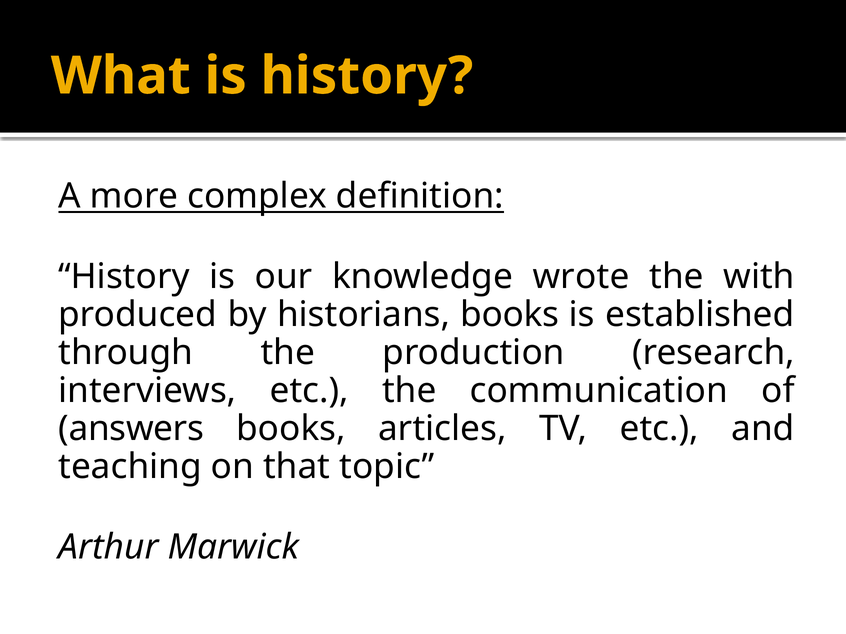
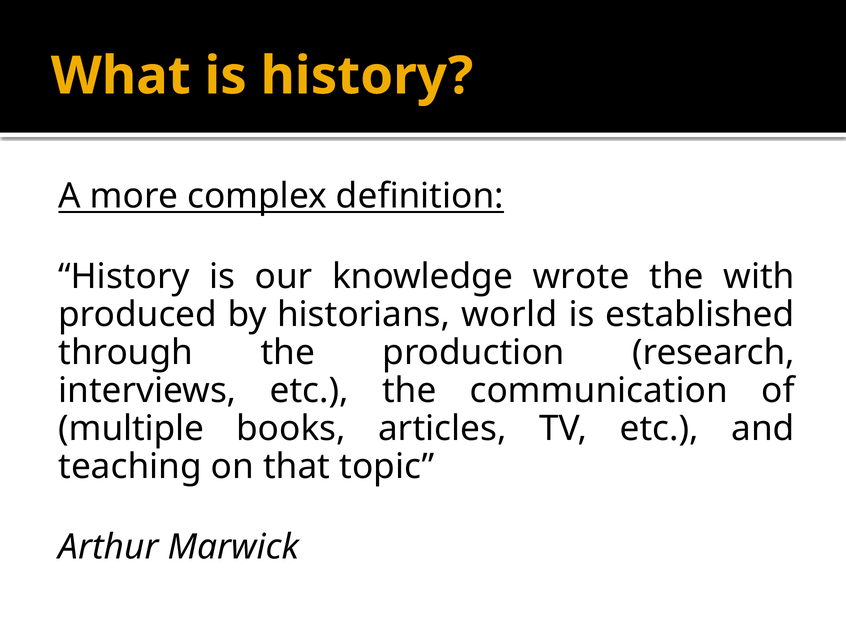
historians books: books -> world
answers: answers -> multiple
